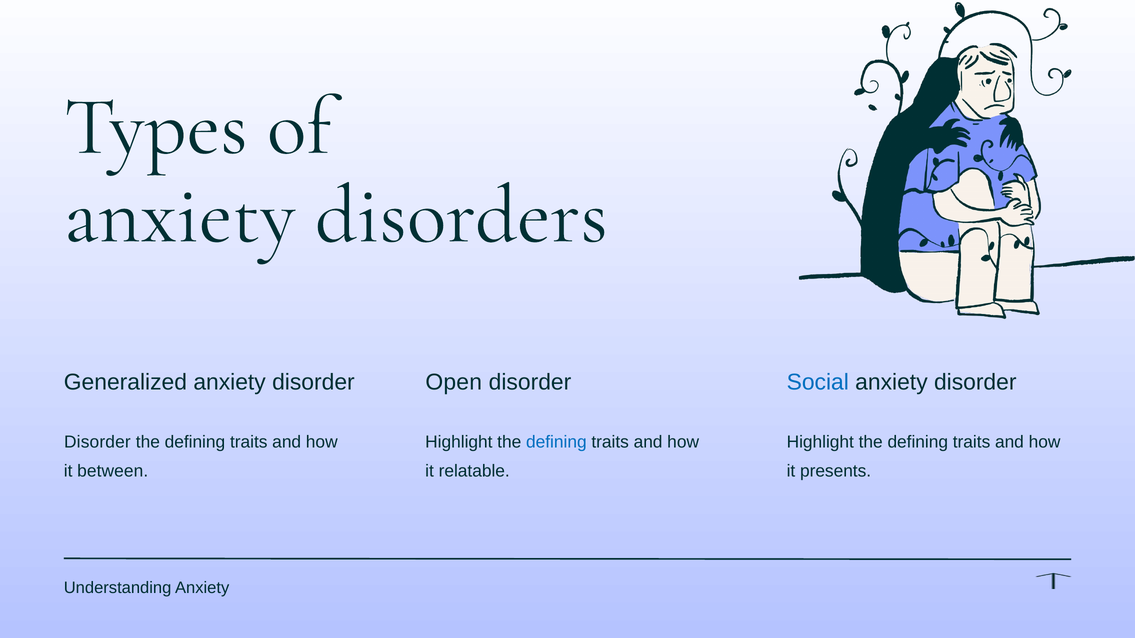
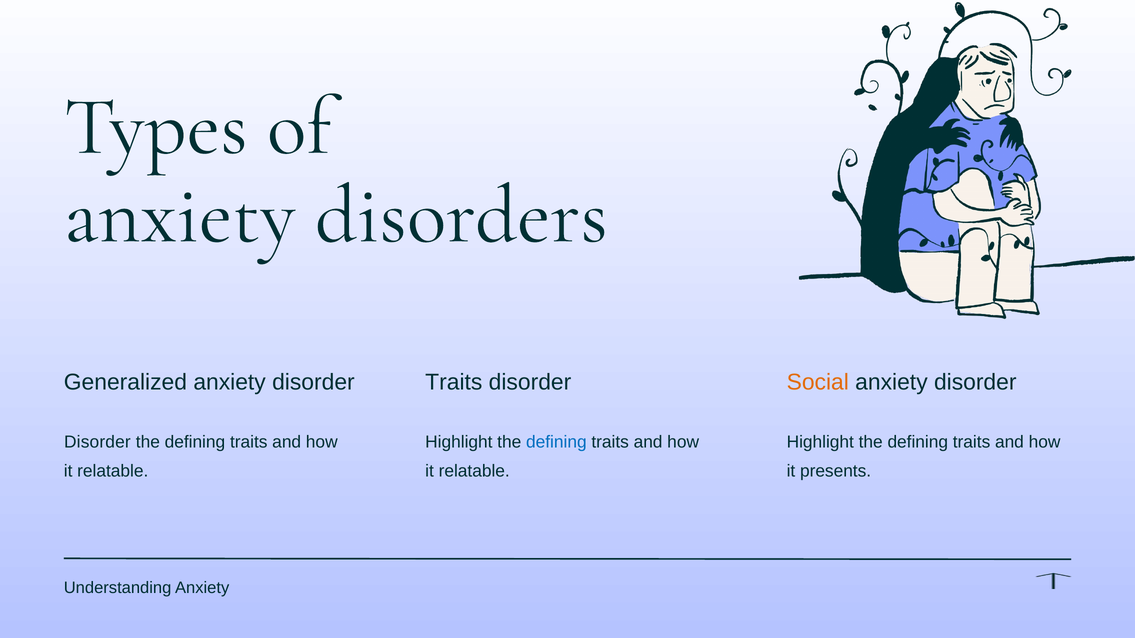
disorder Open: Open -> Traits
Social colour: blue -> orange
between at (113, 471): between -> relatable
